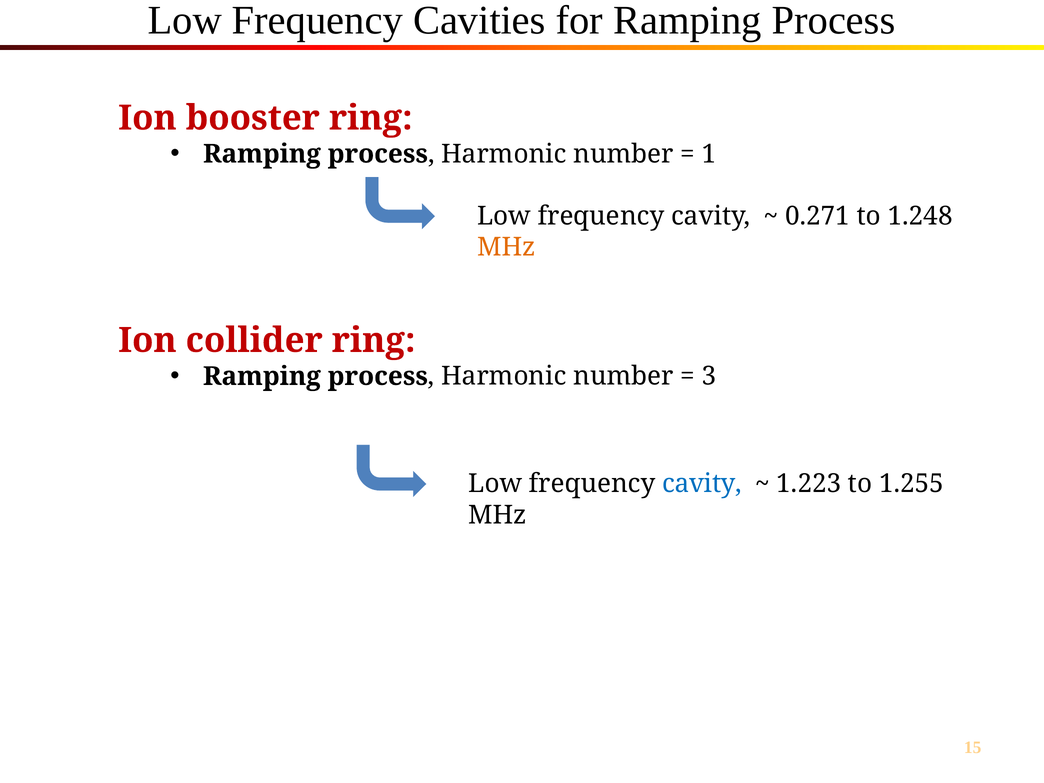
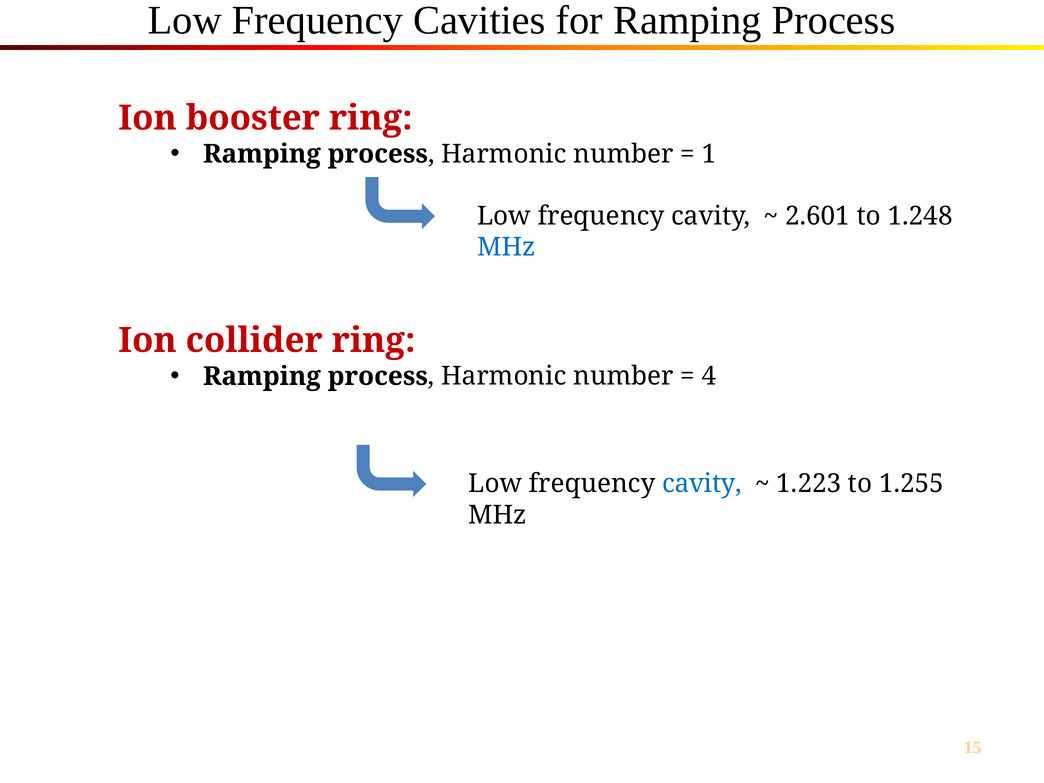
0.271: 0.271 -> 2.601
MHz at (506, 247) colour: orange -> blue
3: 3 -> 4
